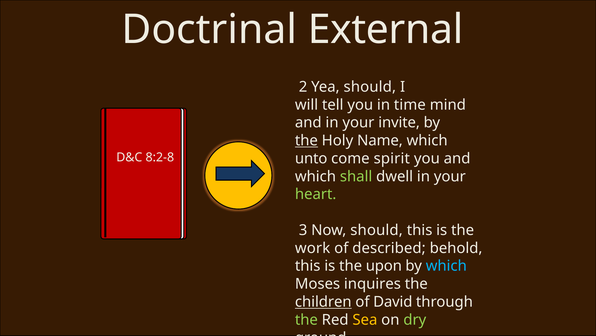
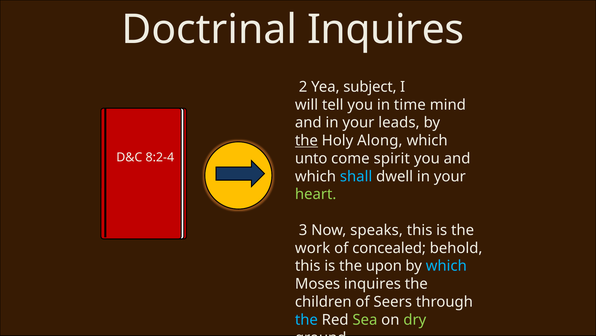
Doctrinal External: External -> Inquires
Yea should: should -> subject
invite: invite -> leads
Name: Name -> Along
8:2-8: 8:2-8 -> 8:2-4
shall colour: light green -> light blue
Now should: should -> speaks
described: described -> concealed
children underline: present -> none
David: David -> Seers
the at (306, 319) colour: light green -> light blue
Sea colour: yellow -> light green
